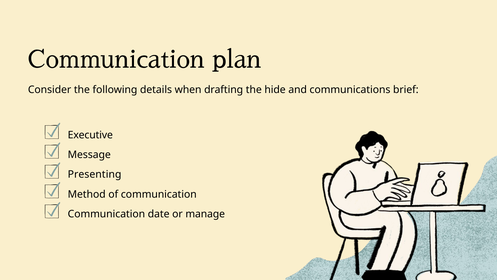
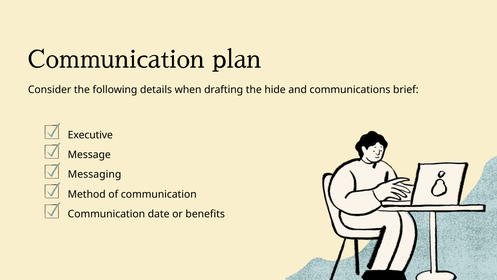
Presenting: Presenting -> Messaging
manage: manage -> benefits
